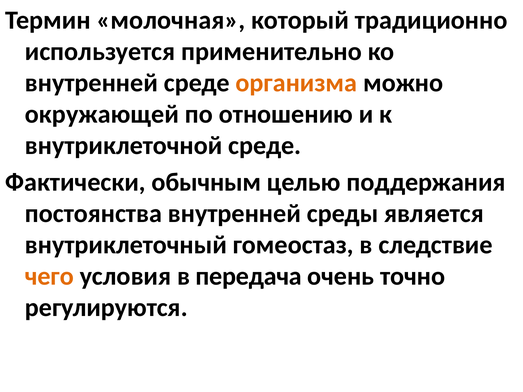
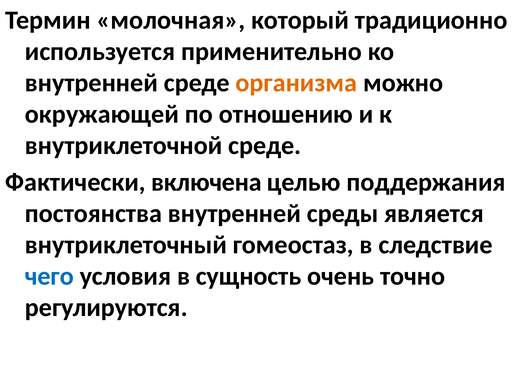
обычным: обычным -> включена
чего colour: orange -> blue
передача: передача -> сущность
